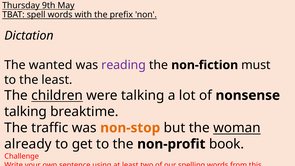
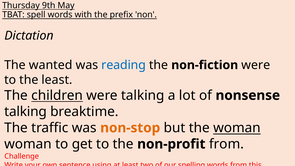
reading colour: purple -> blue
non-fiction must: must -> were
already at (28, 144): already -> woman
non-profit book: book -> from
